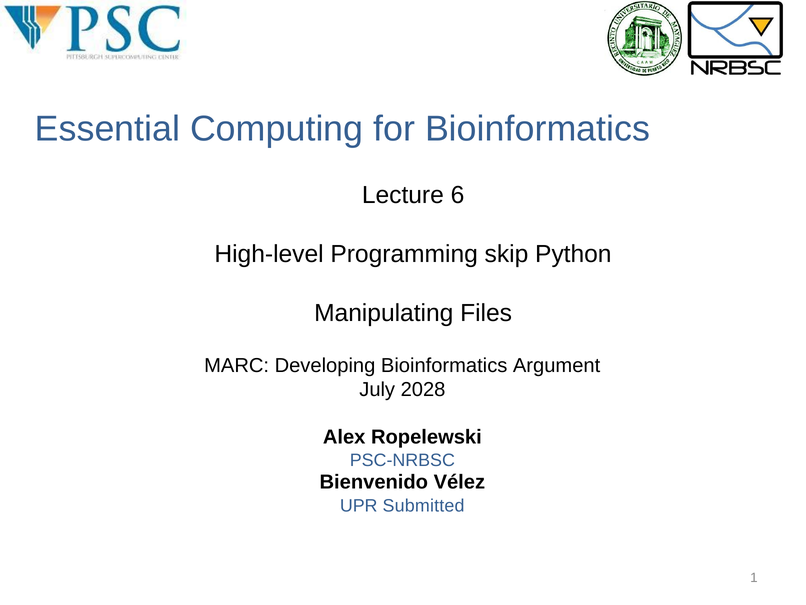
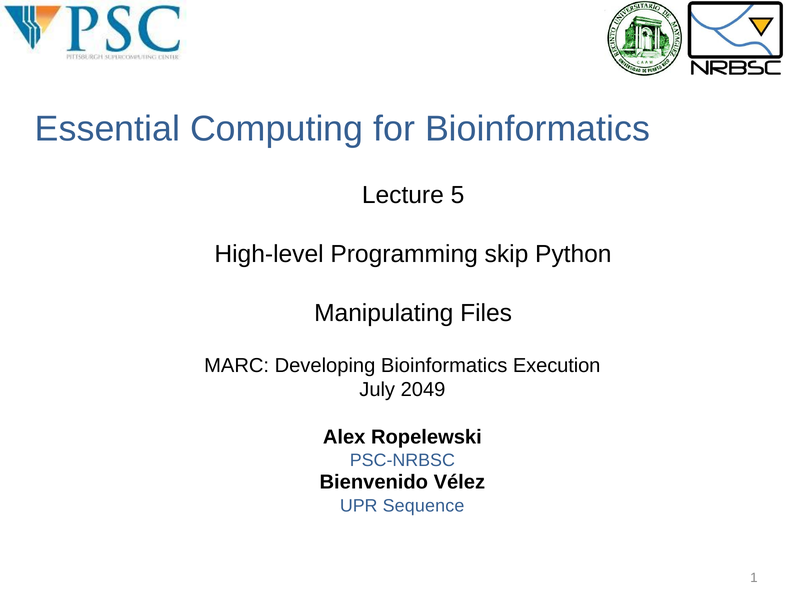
6: 6 -> 5
Argument: Argument -> Execution
2028: 2028 -> 2049
Submitted: Submitted -> Sequence
